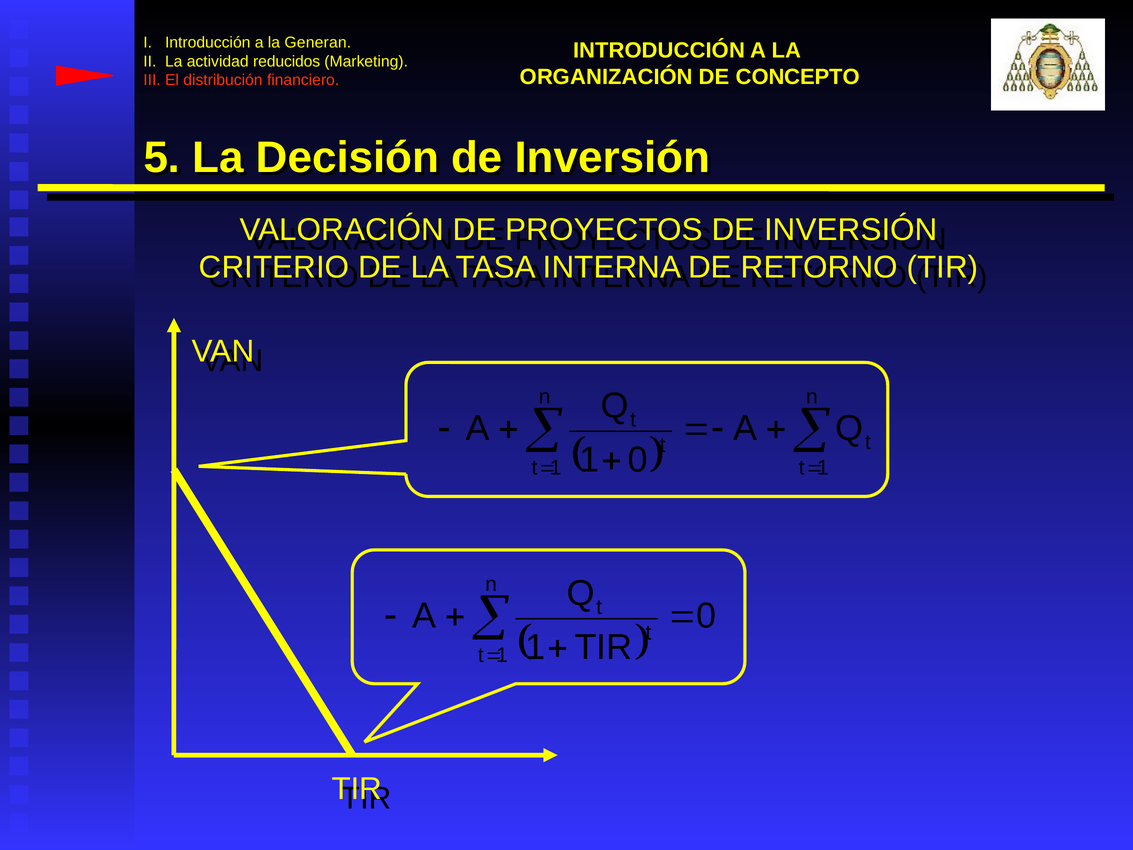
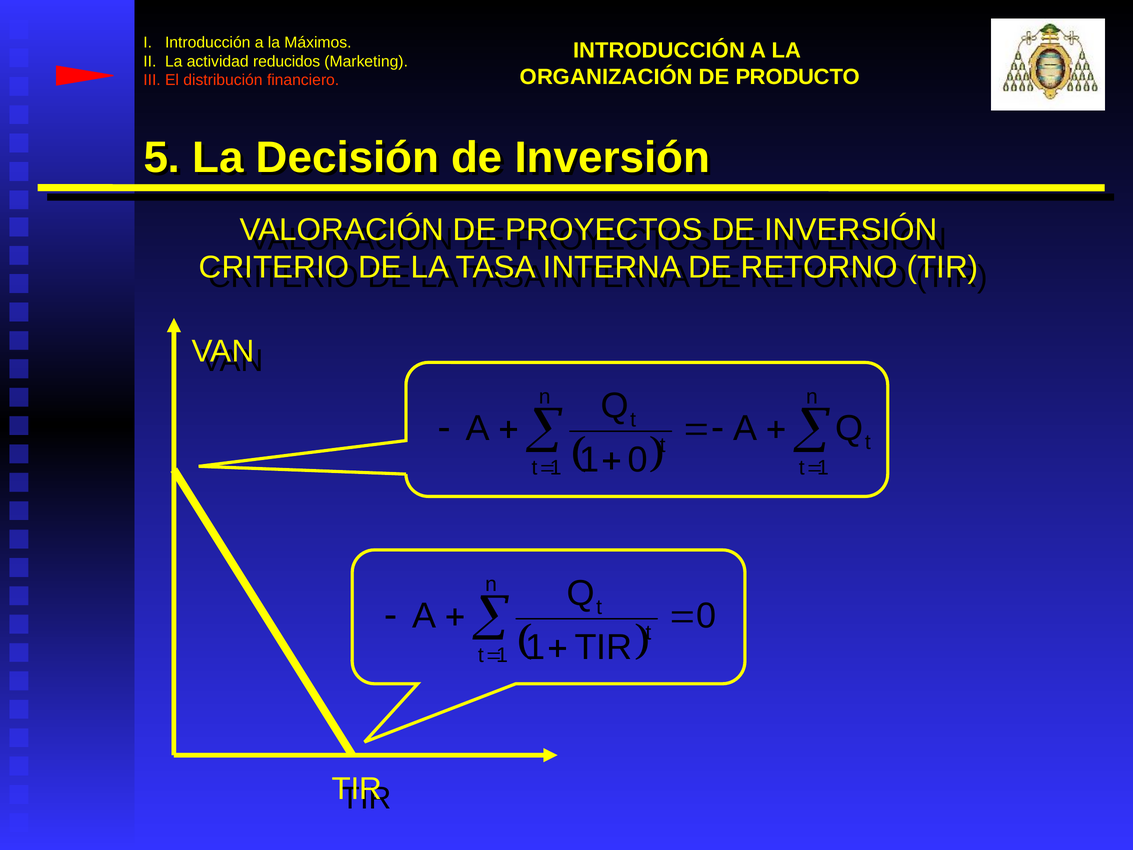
Generan: Generan -> Máximos
CONCEPTO: CONCEPTO -> PRODUCTO
